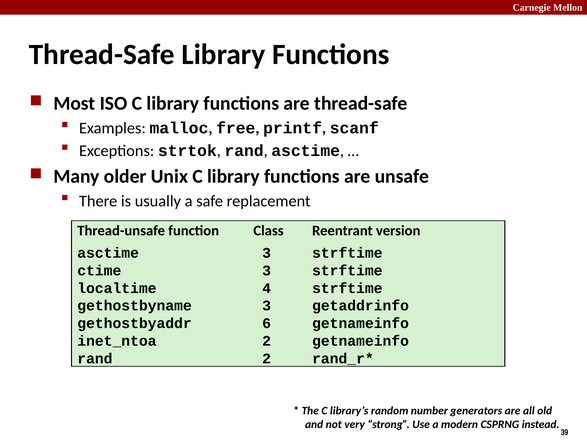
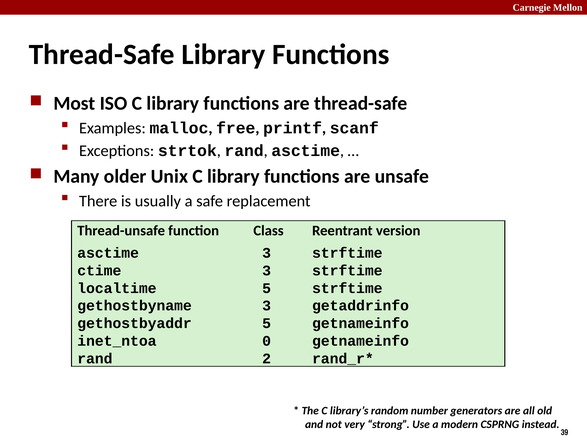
localtime 4: 4 -> 5
gethostbyaddr 6: 6 -> 5
inet_ntoa 2: 2 -> 0
